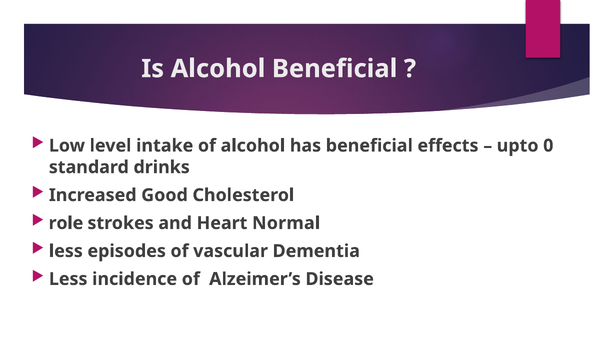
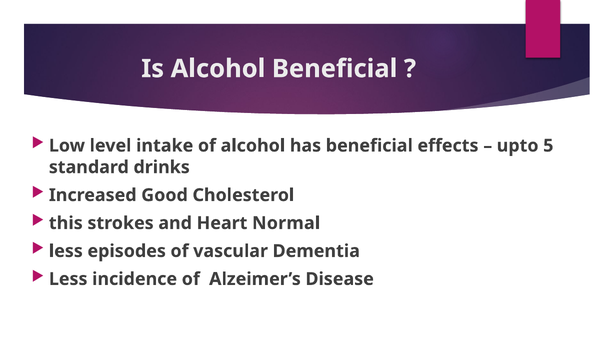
0: 0 -> 5
role: role -> this
